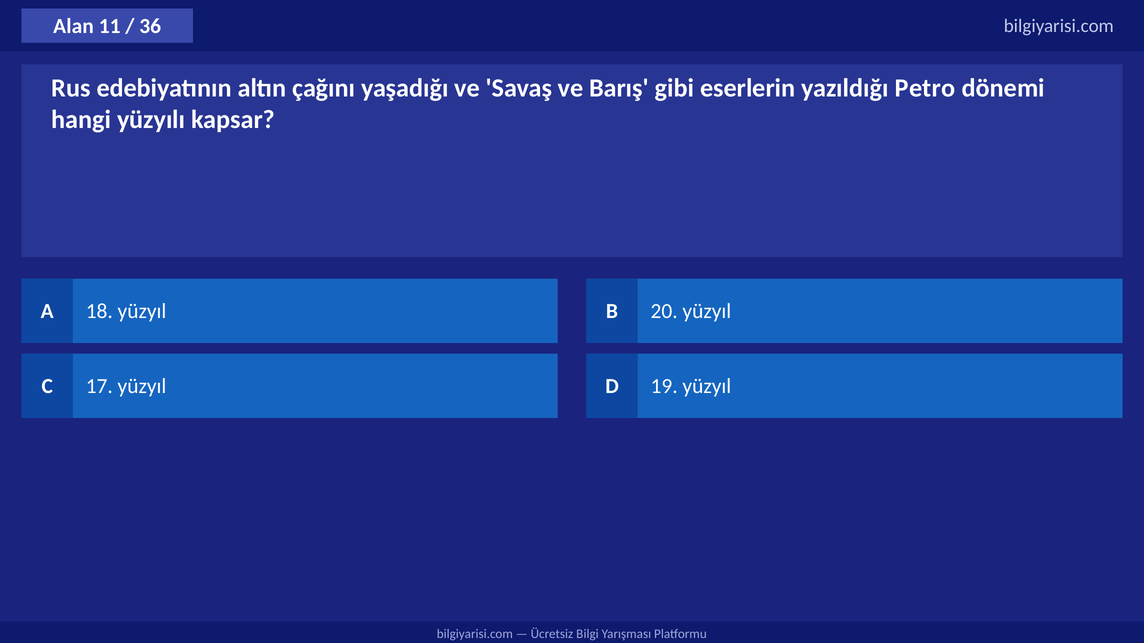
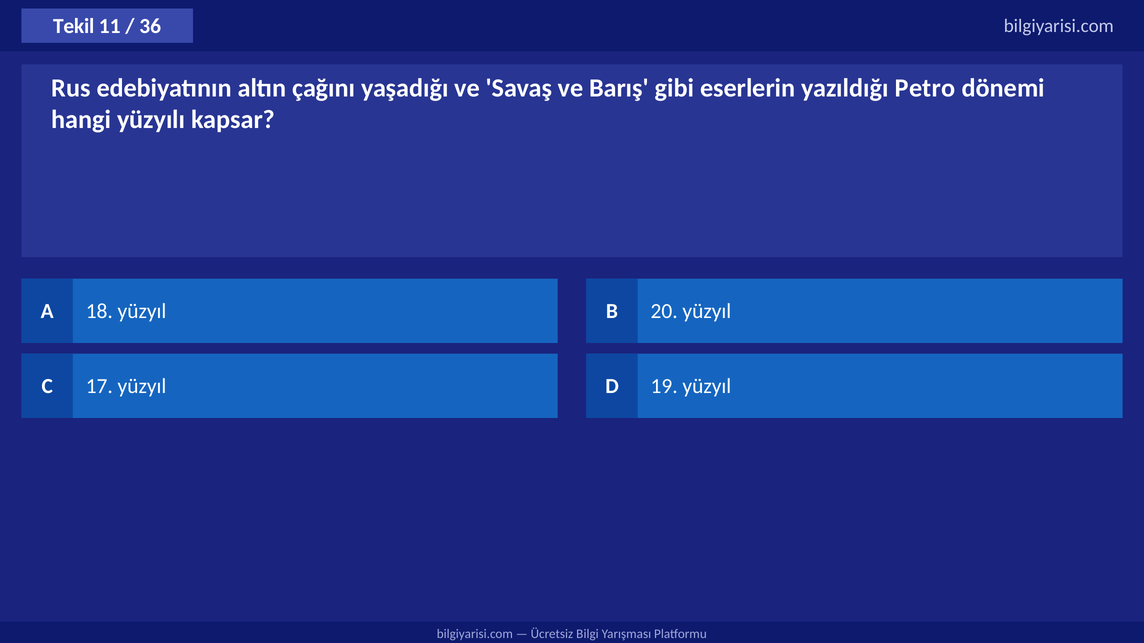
Alan: Alan -> Tekil
